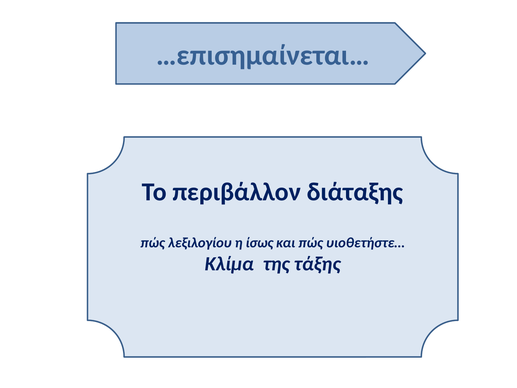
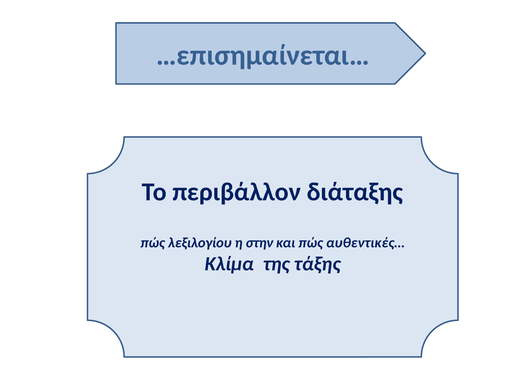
ίσως: ίσως -> στην
υιοθετήστε…: υιοθετήστε… -> αυθεντικές…
